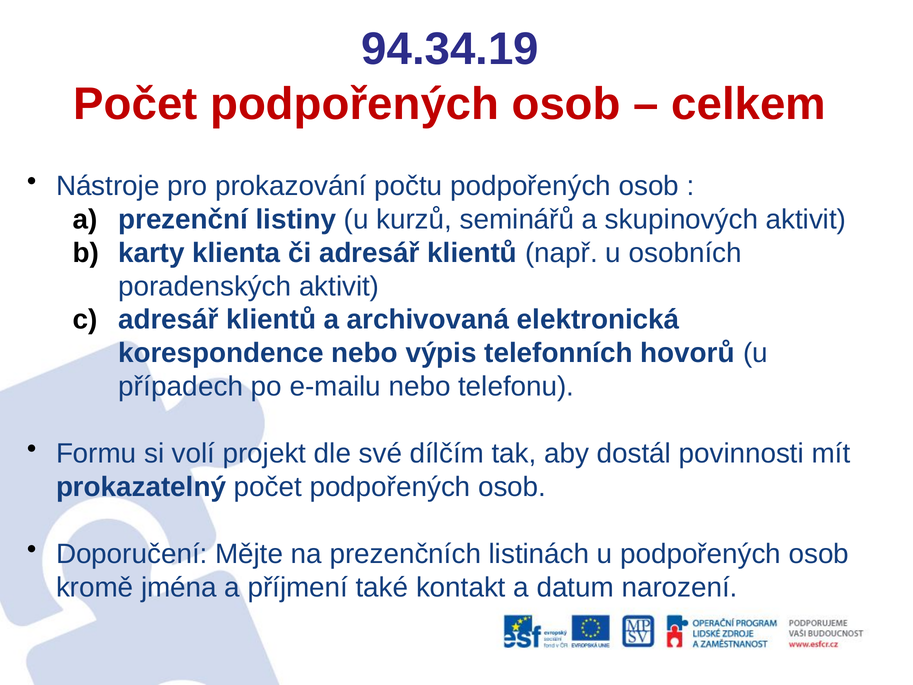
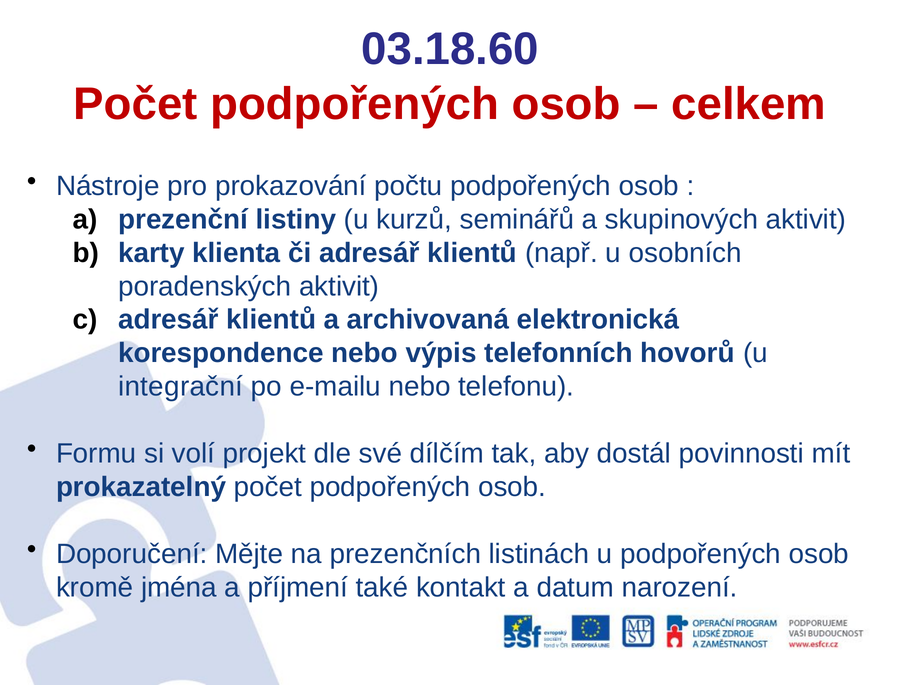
94.34.19: 94.34.19 -> 03.18.60
případech: případech -> integrační
